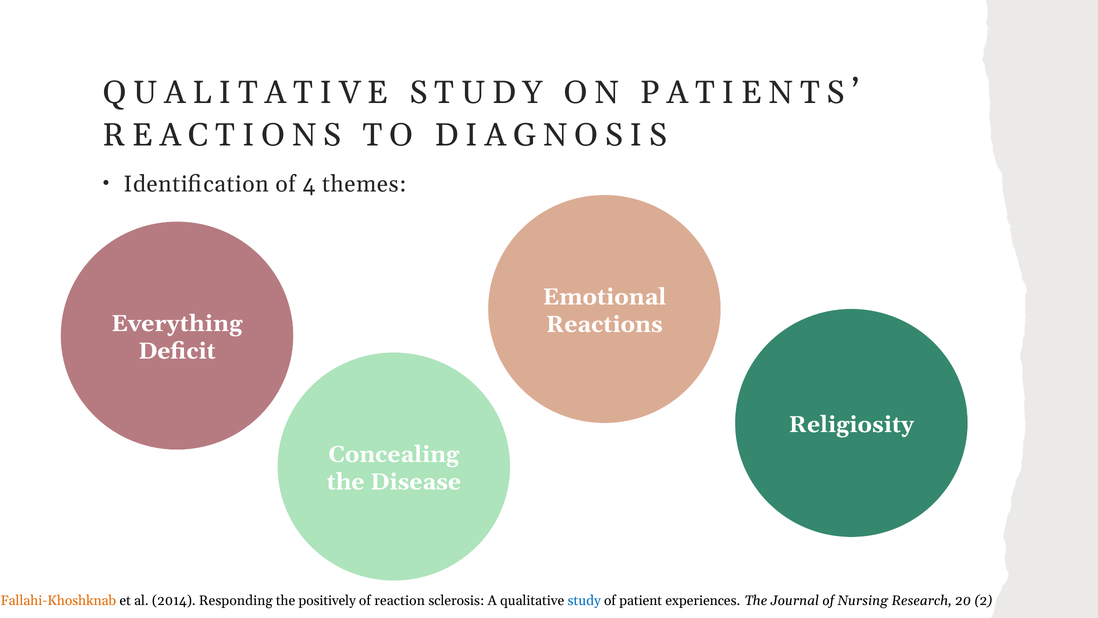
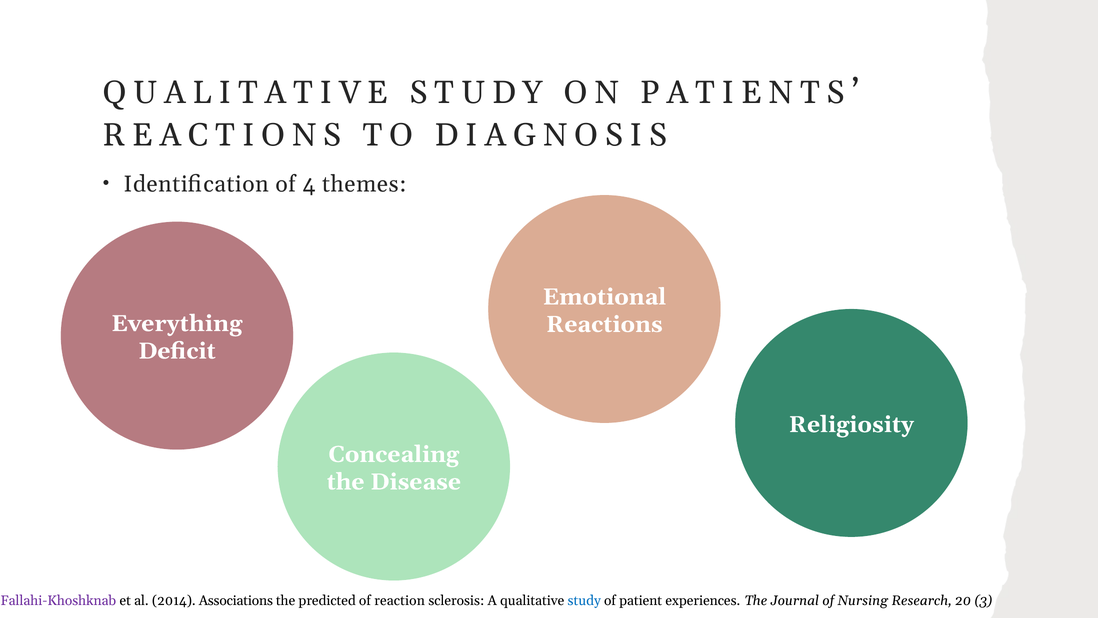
Fallahi-Khoshknab colour: orange -> purple
Responding: Responding -> Associations
positively: positively -> predicted
2: 2 -> 3
